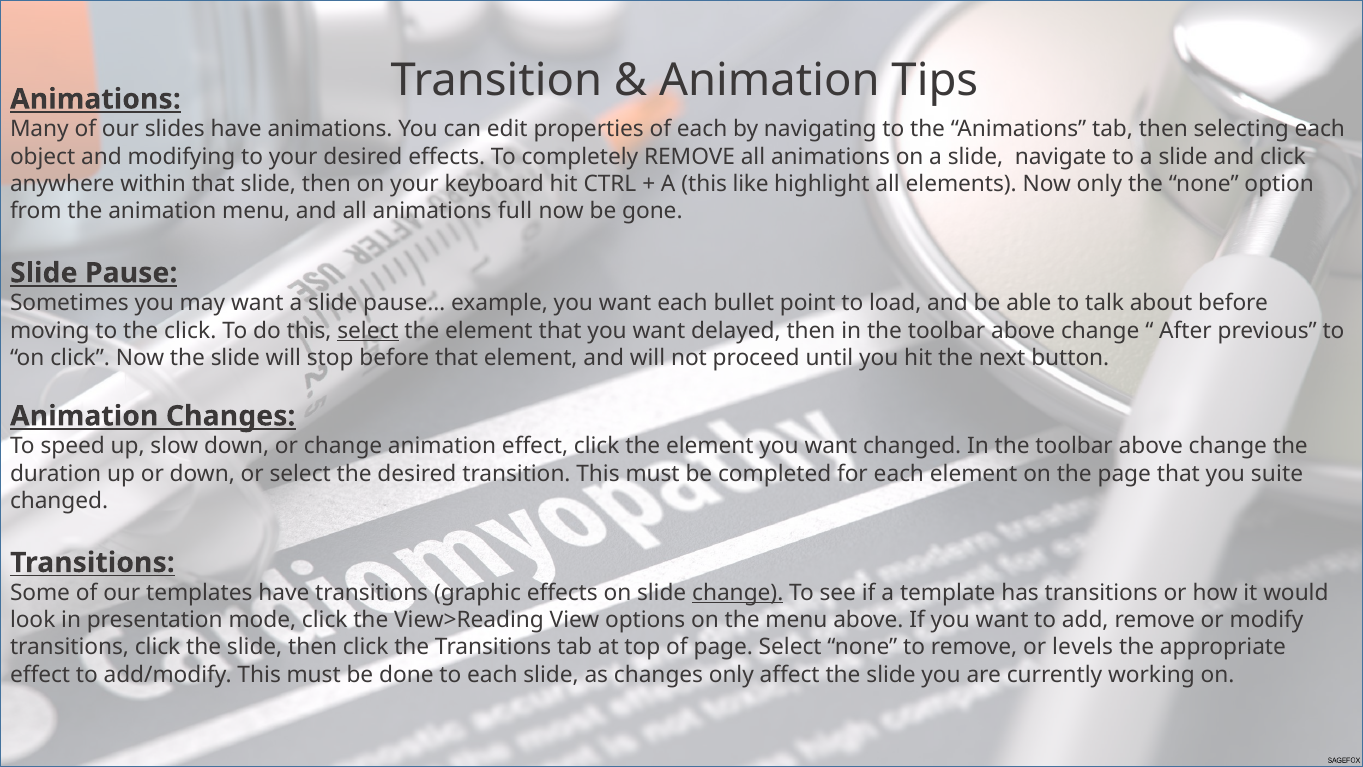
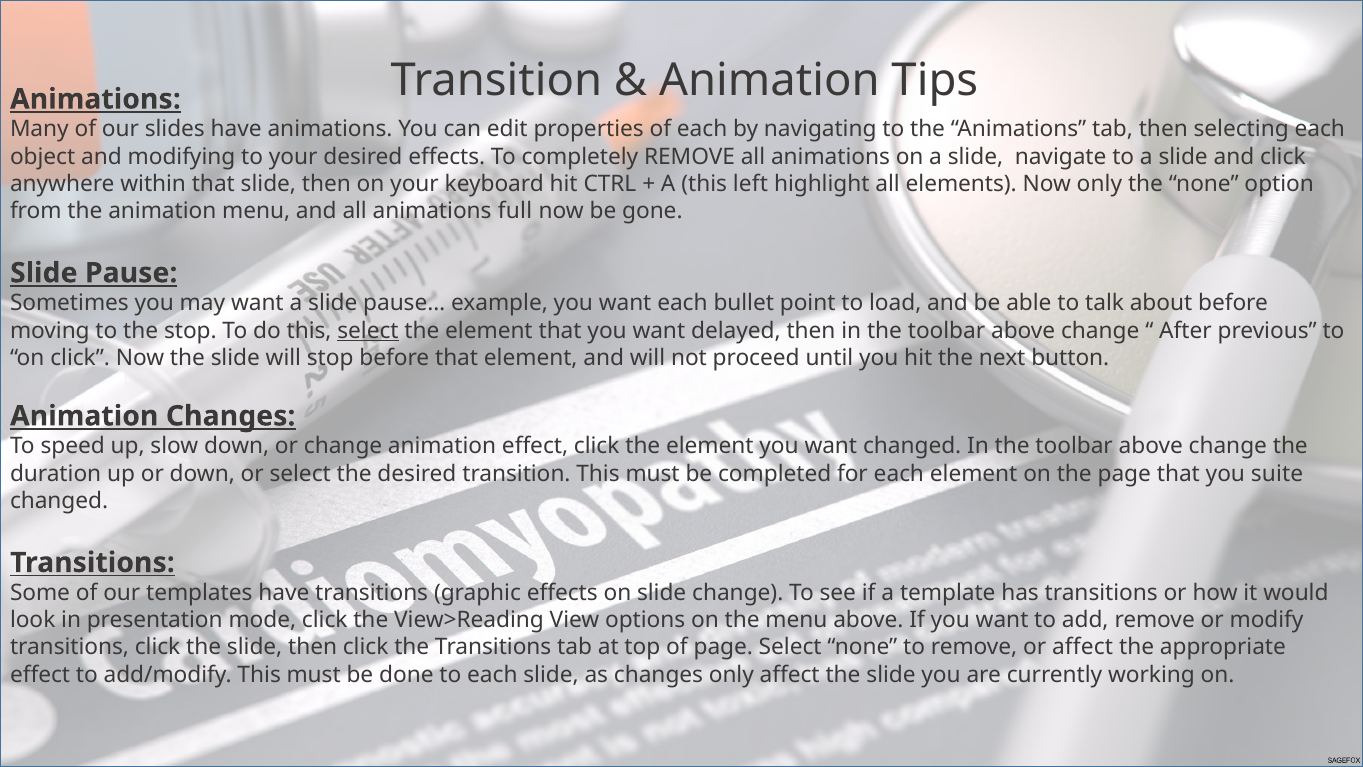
like: like -> left
the click: click -> stop
change at (738, 593) underline: present -> none
or levels: levels -> affect
